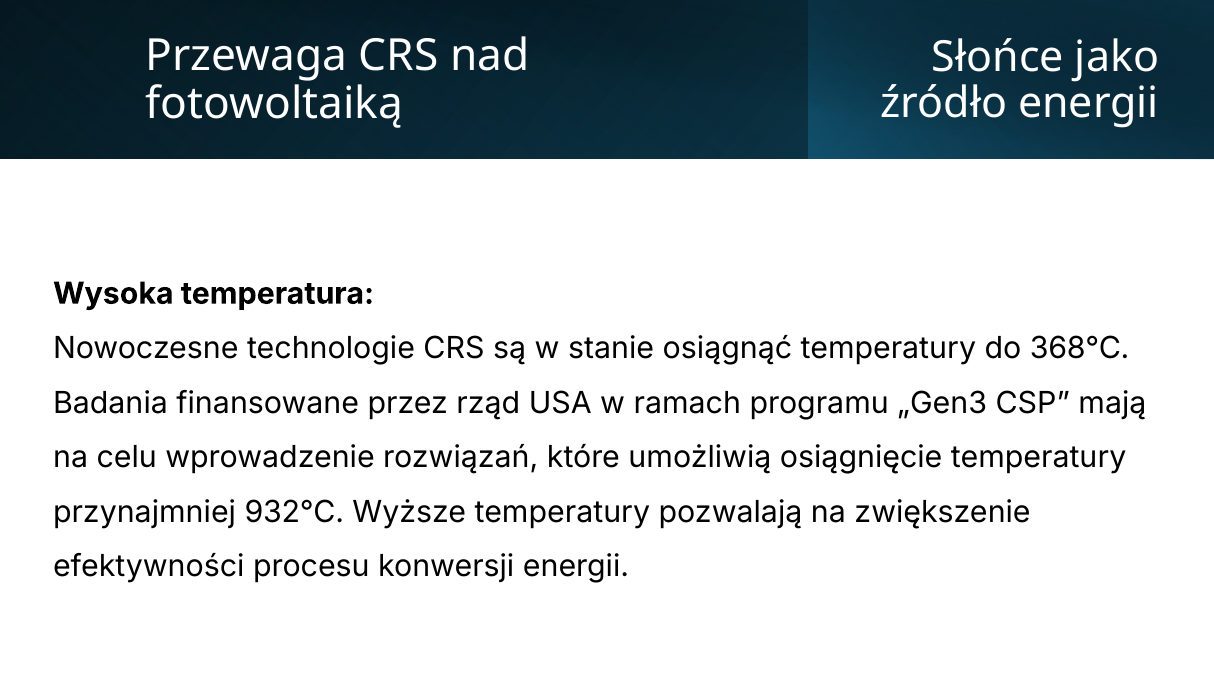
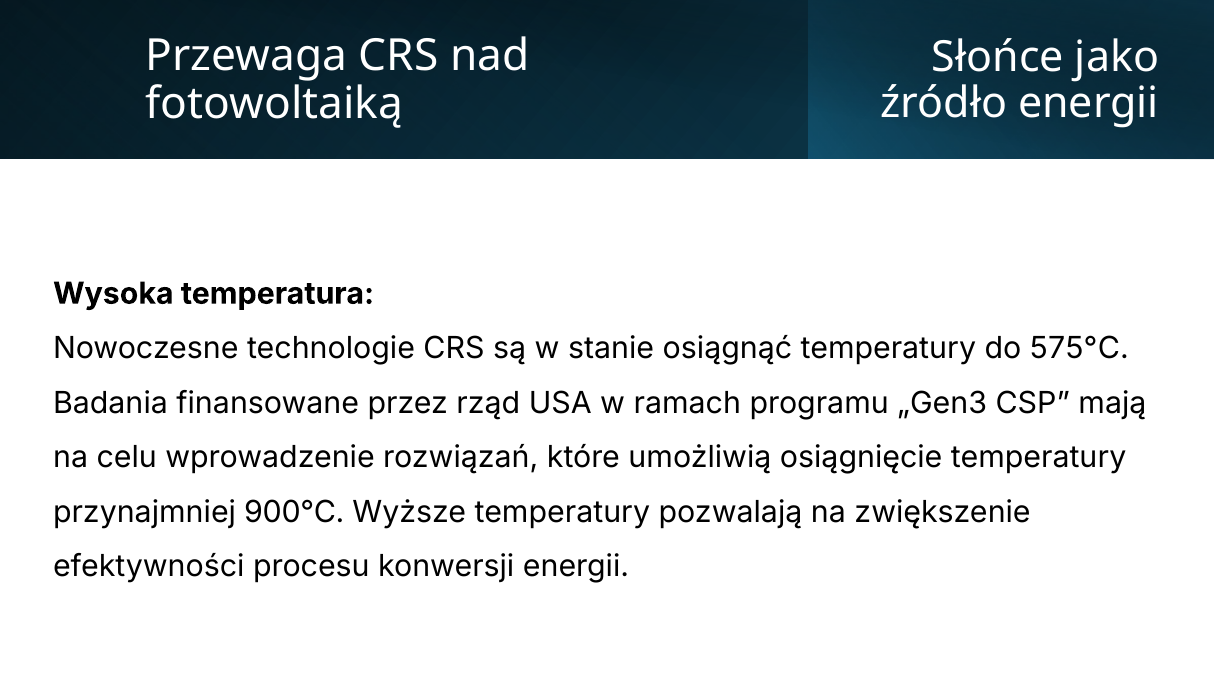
368°C: 368°C -> 575°C
932°C: 932°C -> 900°C
